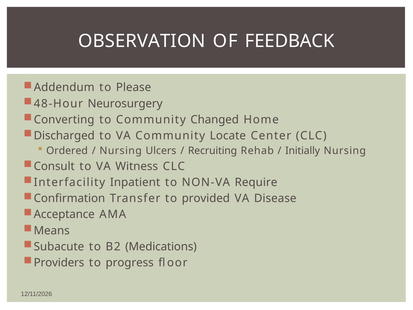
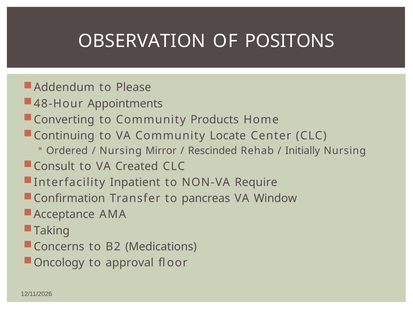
FEEDBACK: FEEDBACK -> POSITONS
Neurosurgery: Neurosurgery -> Appointments
Changed: Changed -> Products
Discharged: Discharged -> Continuing
Ulcers: Ulcers -> Mirror
Recruiting: Recruiting -> Rescinded
Witness: Witness -> Created
provided: provided -> pancreas
Disease: Disease -> Window
Means: Means -> Taking
Subacute: Subacute -> Concerns
Providers: Providers -> Oncology
progress: progress -> approval
